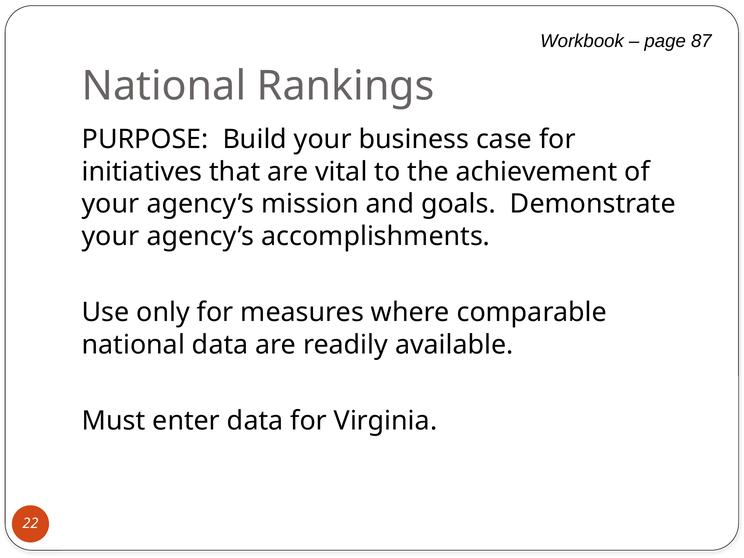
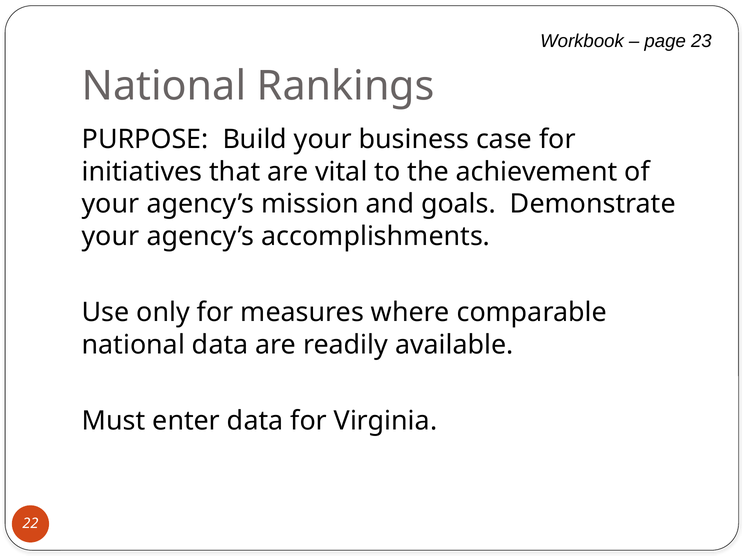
87: 87 -> 23
